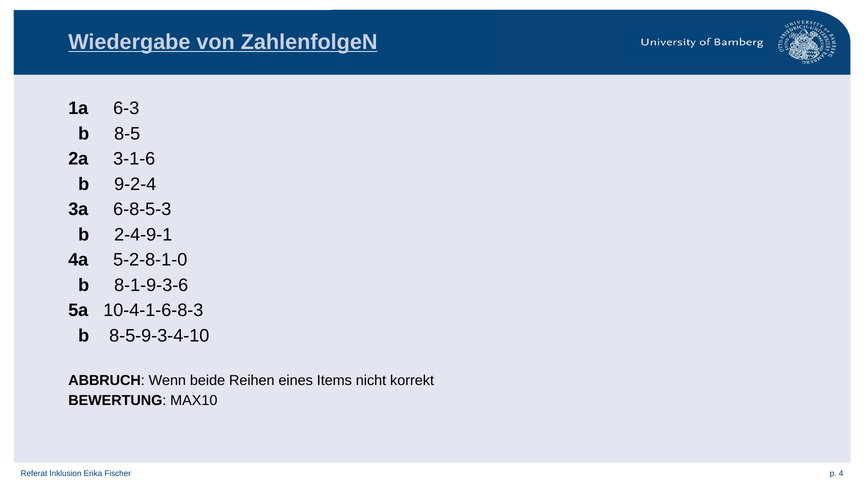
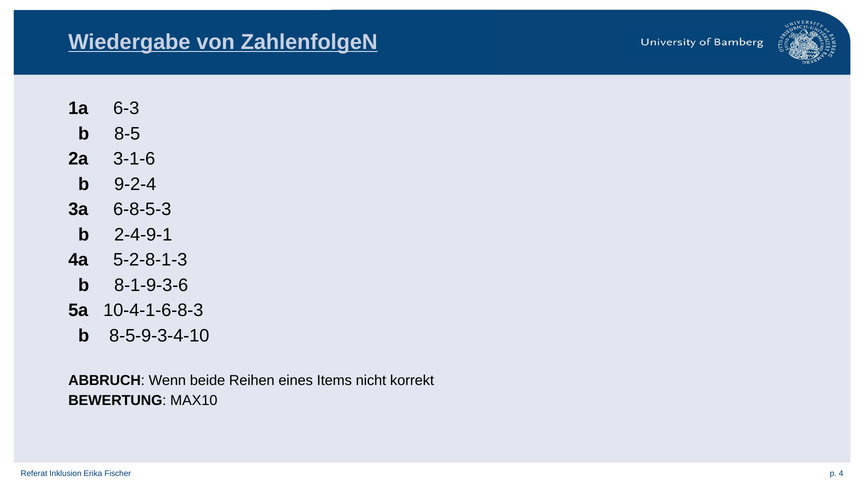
5-2-8-1-0: 5-2-8-1-0 -> 5-2-8-1-3
